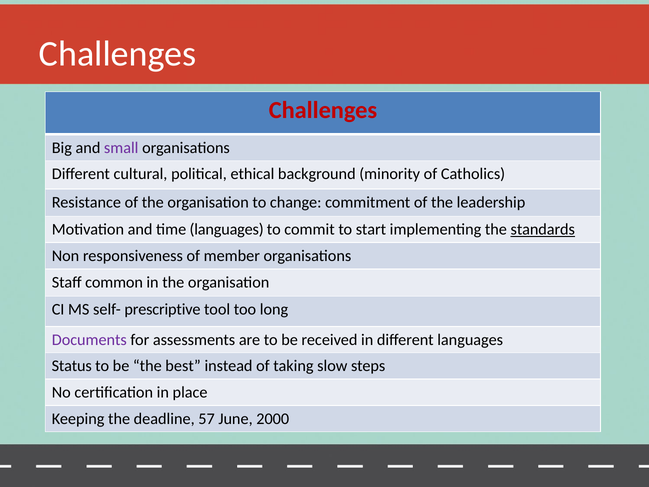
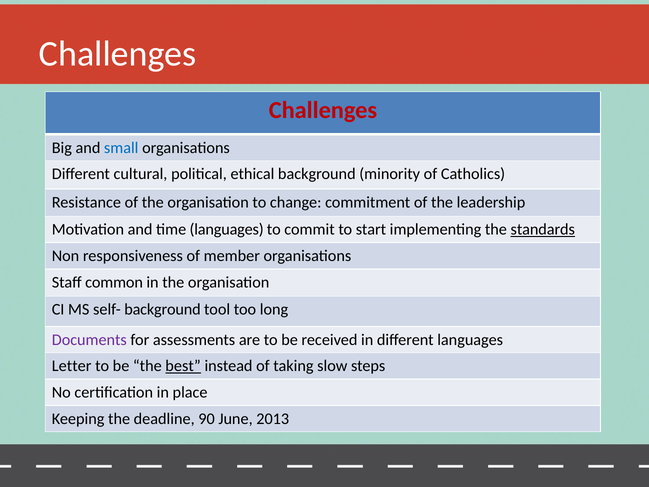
small colour: purple -> blue
self- prescriptive: prescriptive -> background
Status: Status -> Letter
best underline: none -> present
57: 57 -> 90
2000: 2000 -> 2013
